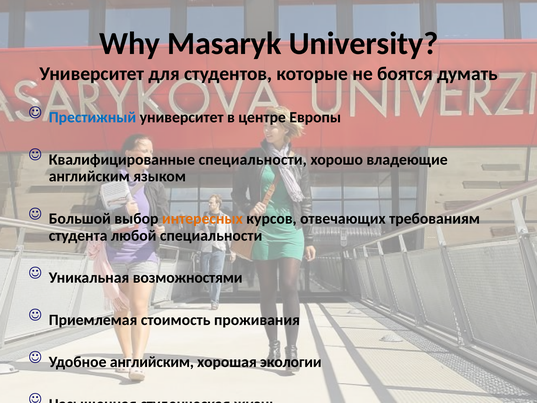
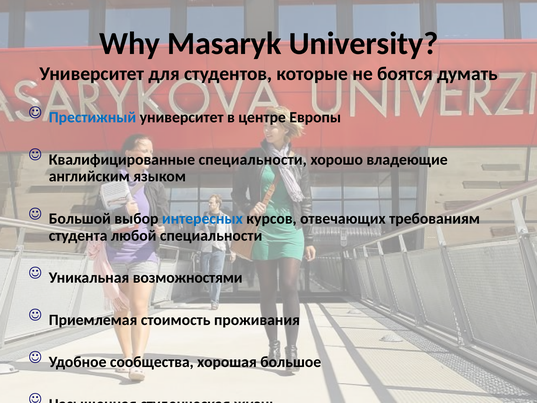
интересных colour: orange -> blue
Удобное английским: английским -> сообщества
экологии: экологии -> большое
